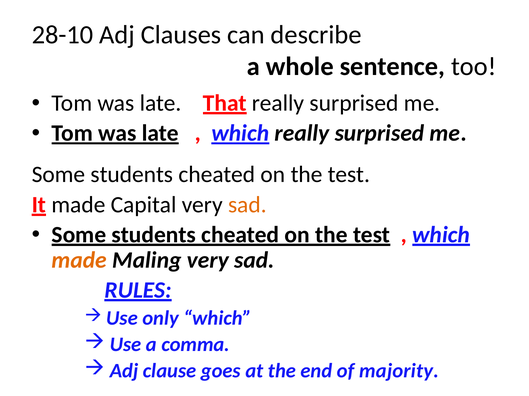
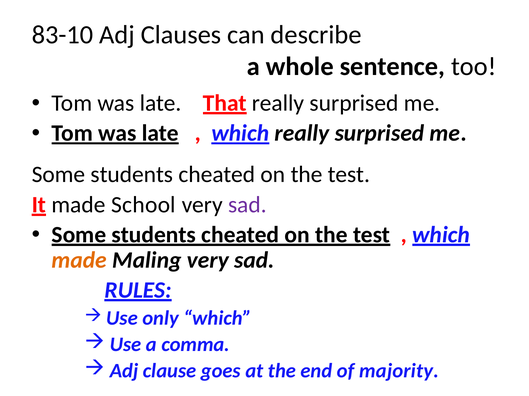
28-10: 28-10 -> 83-10
Capital: Capital -> School
sad at (247, 205) colour: orange -> purple
